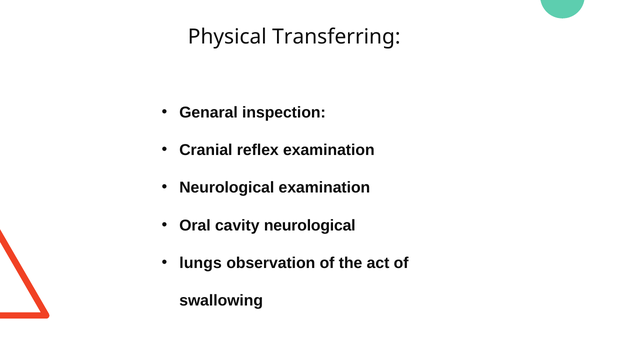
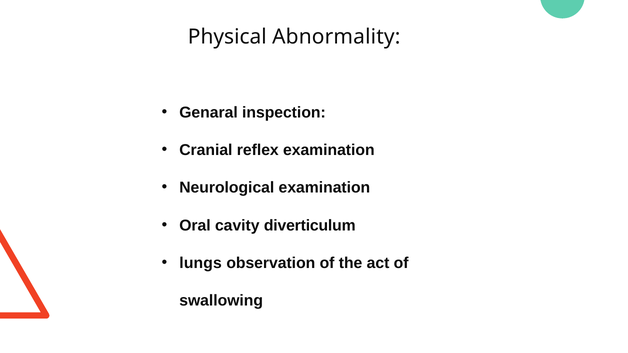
Transferring: Transferring -> Abnormality
cavity neurological: neurological -> diverticulum
